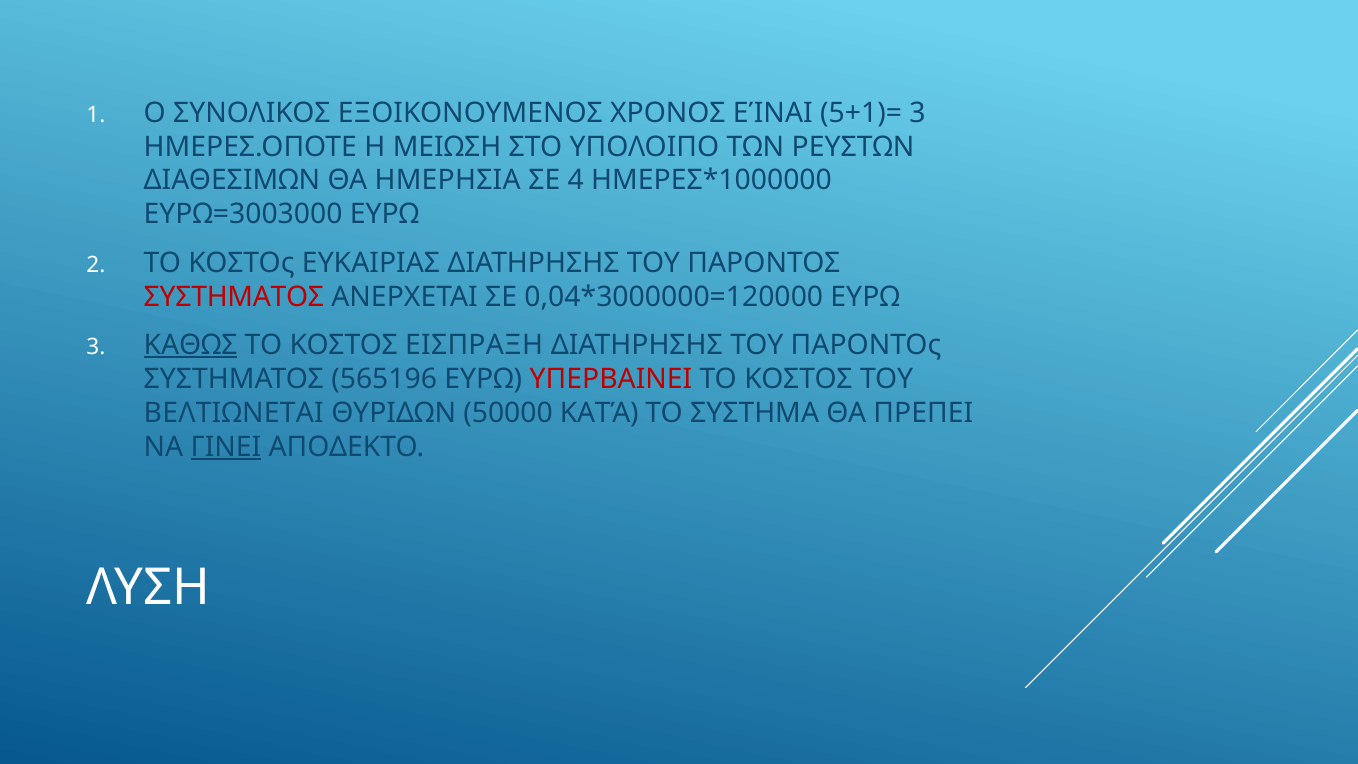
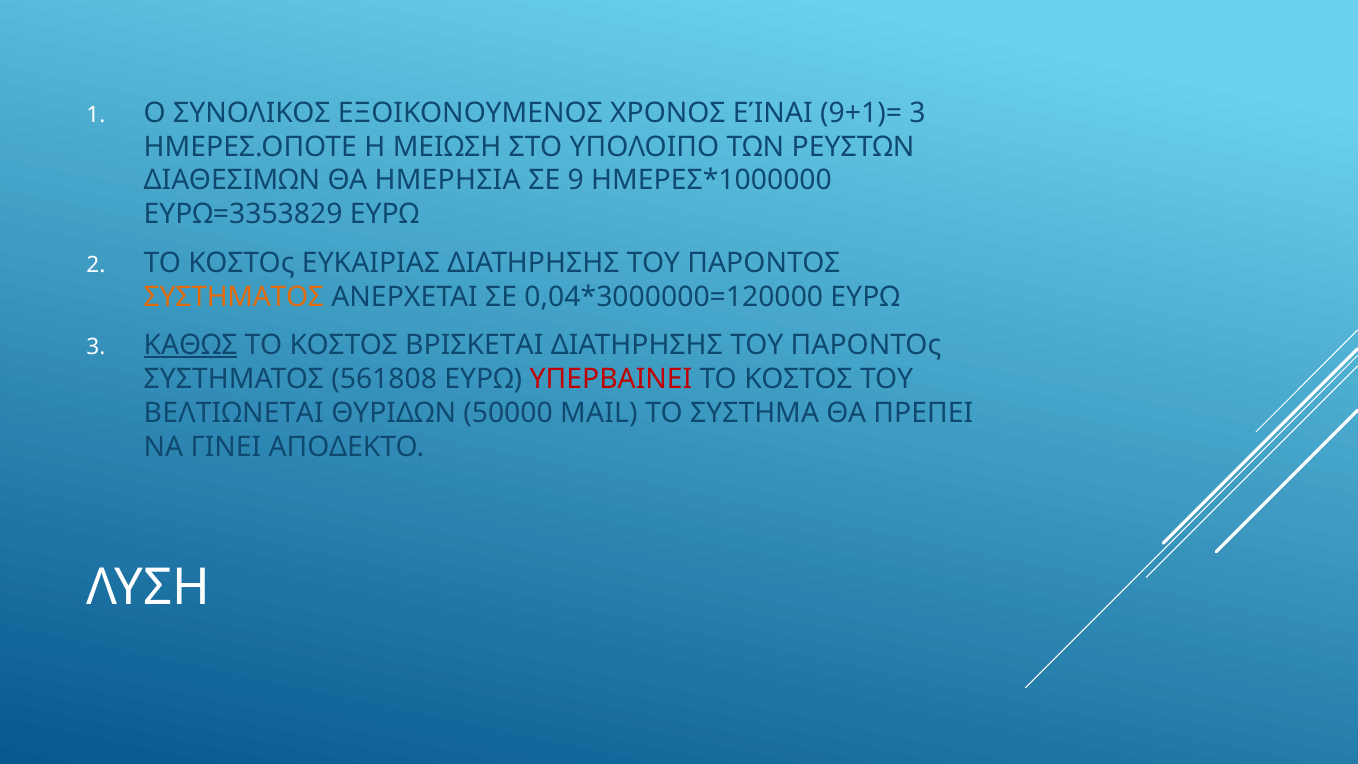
5+1)=: 5+1)= -> 9+1)=
4: 4 -> 9
ΕΥΡΩ=3003000: ΕΥΡΩ=3003000 -> ΕΥΡΩ=3353829
ΣΥΣΤΗΜΑΤΟΣ at (234, 297) colour: red -> orange
ΕΙΣΠΡΑΞΗ: ΕΙΣΠΡΑΞΗ -> ΒΡΙΣΚΕΤΑΙ
565196: 565196 -> 561808
ΚΑΤΆ: ΚΑΤΆ -> MAIL
ΓΙΝΕΙ underline: present -> none
